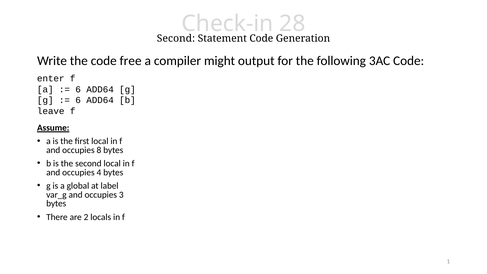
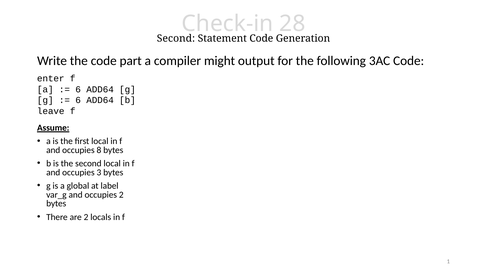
free: free -> part
4: 4 -> 3
occupies 3: 3 -> 2
